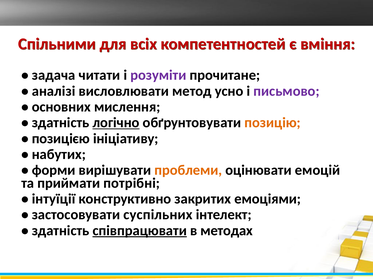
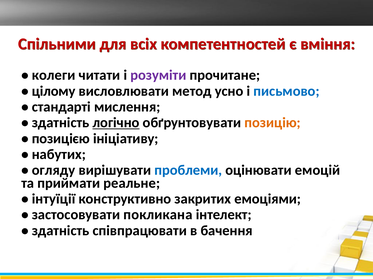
задача: задача -> колеги
аналізі: аналізі -> цілому
письмово colour: purple -> blue
основних: основних -> стандарті
форми: форми -> огляду
проблеми colour: orange -> blue
потрібні: потрібні -> реальне
суспільних: суспільних -> покликана
співпрацювати underline: present -> none
методах: методах -> бачення
